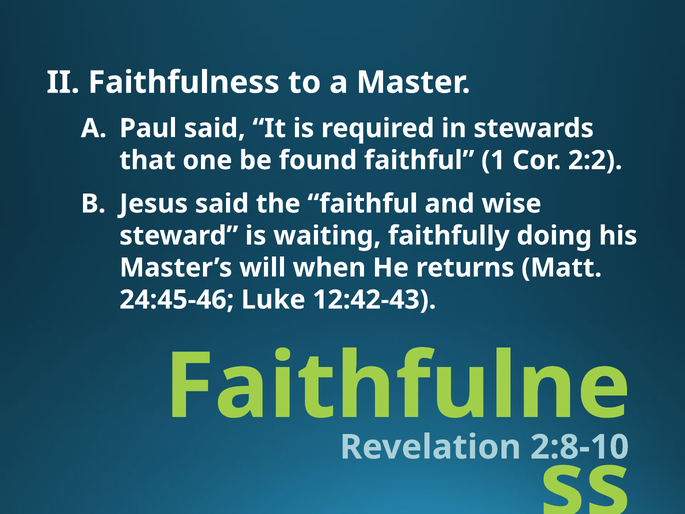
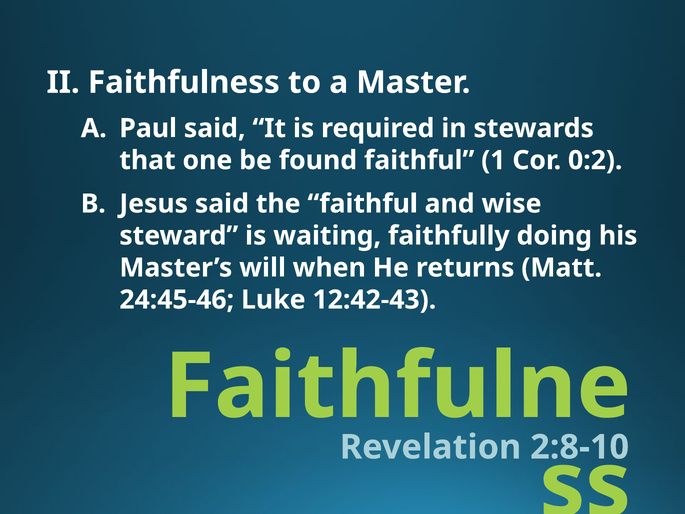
2:2: 2:2 -> 0:2
